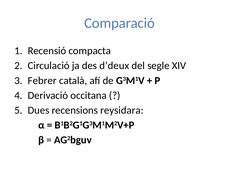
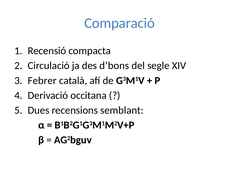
d’deux: d’deux -> d’bons
reysidara: reysidara -> semblant
